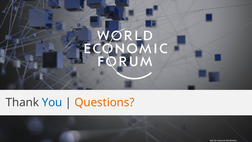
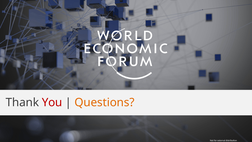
You colour: blue -> red
